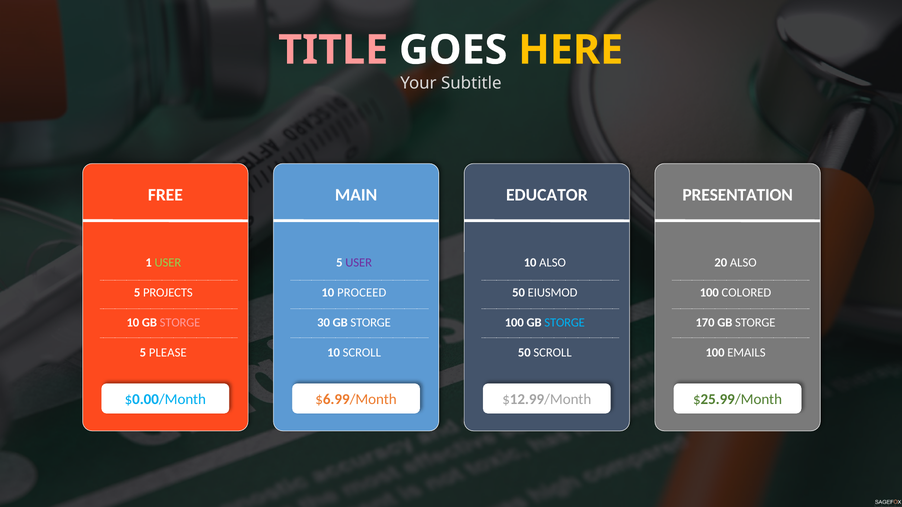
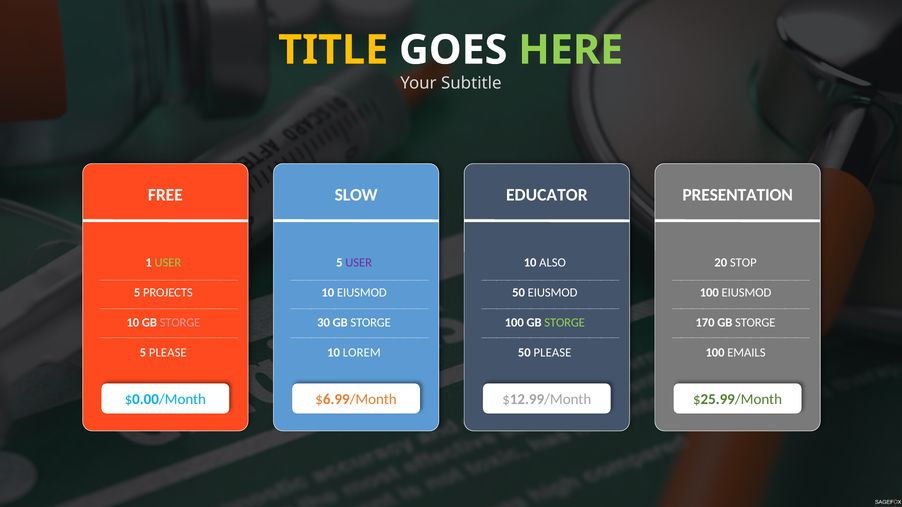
TITLE colour: pink -> yellow
HERE colour: yellow -> light green
MAIN: MAIN -> SLOW
20 ALSO: ALSO -> STOP
10 PROCEED: PROCEED -> EIUSMOD
100 COLORED: COLORED -> EIUSMOD
STORGE at (565, 323) colour: light blue -> light green
10 SCROLL: SCROLL -> LOREM
50 SCROLL: SCROLL -> PLEASE
